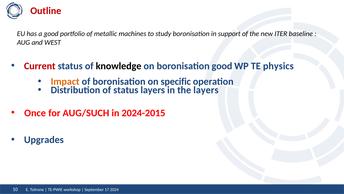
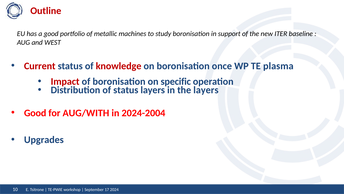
knowledge colour: black -> red
boronisation good: good -> once
physics: physics -> plasma
Impact colour: orange -> red
Once at (35, 113): Once -> Good
AUG/SUCH: AUG/SUCH -> AUG/WITH
2024-2015: 2024-2015 -> 2024-2004
